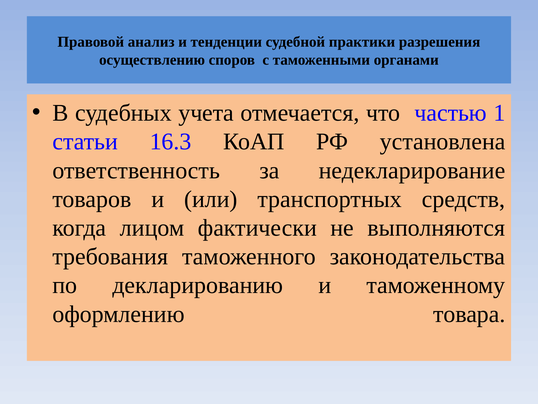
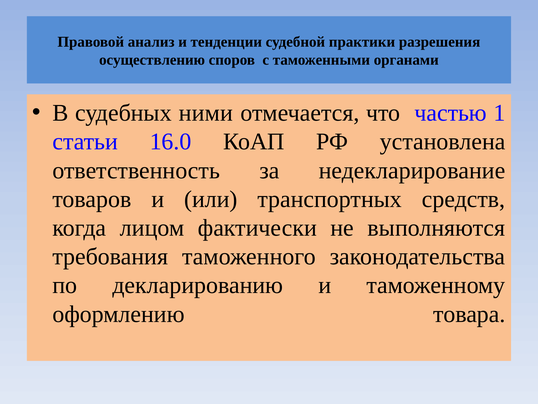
учета: учета -> ними
16.3: 16.3 -> 16.0
